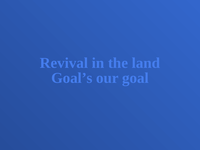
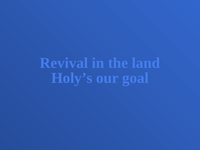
Goal’s: Goal’s -> Holy’s
